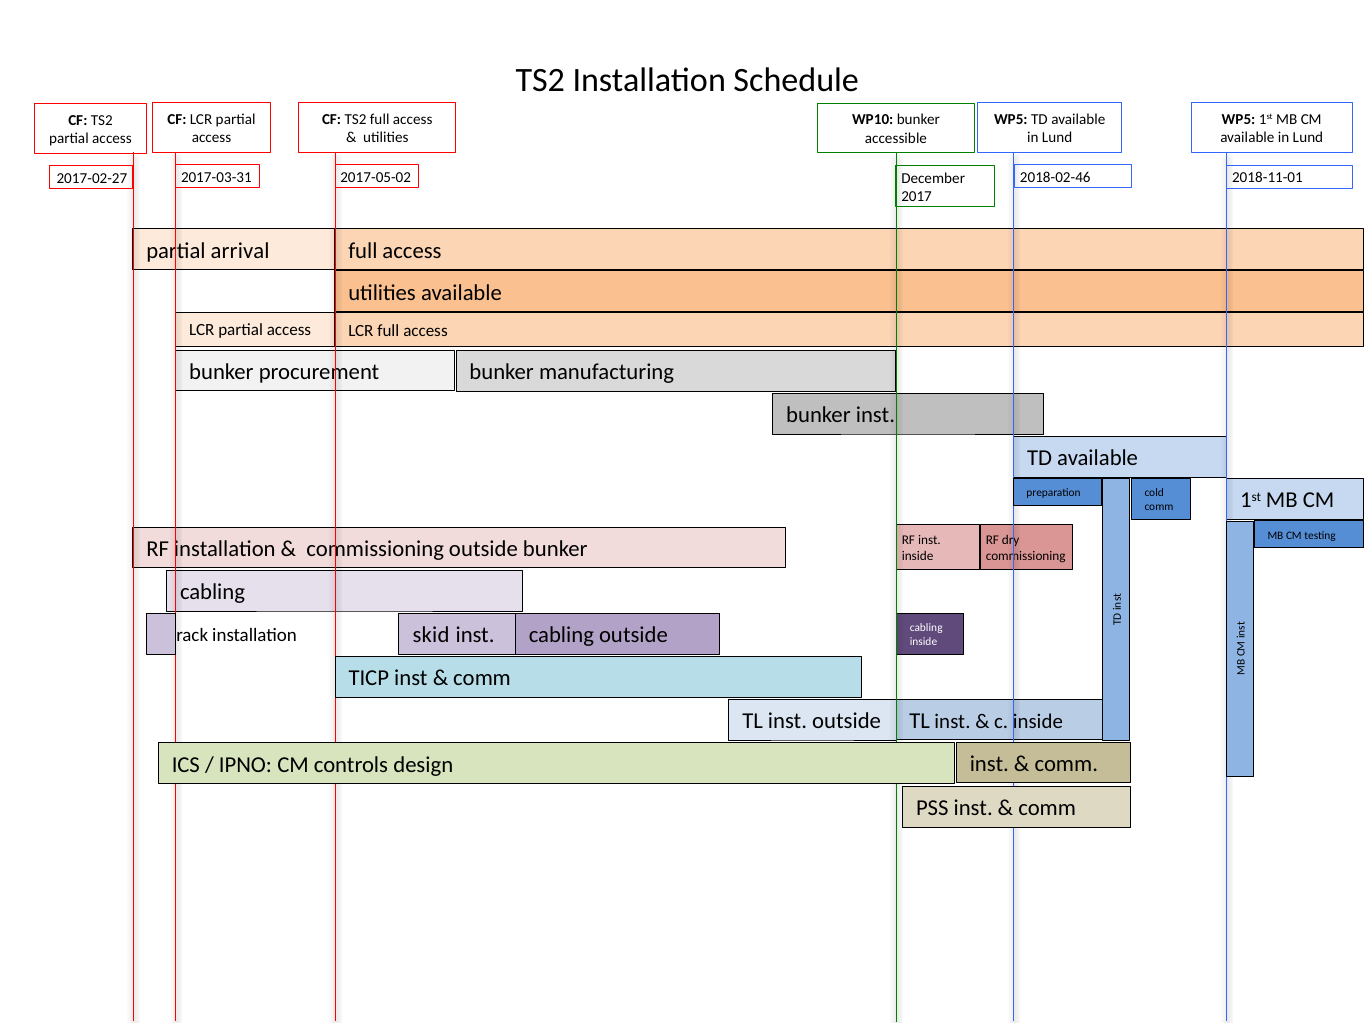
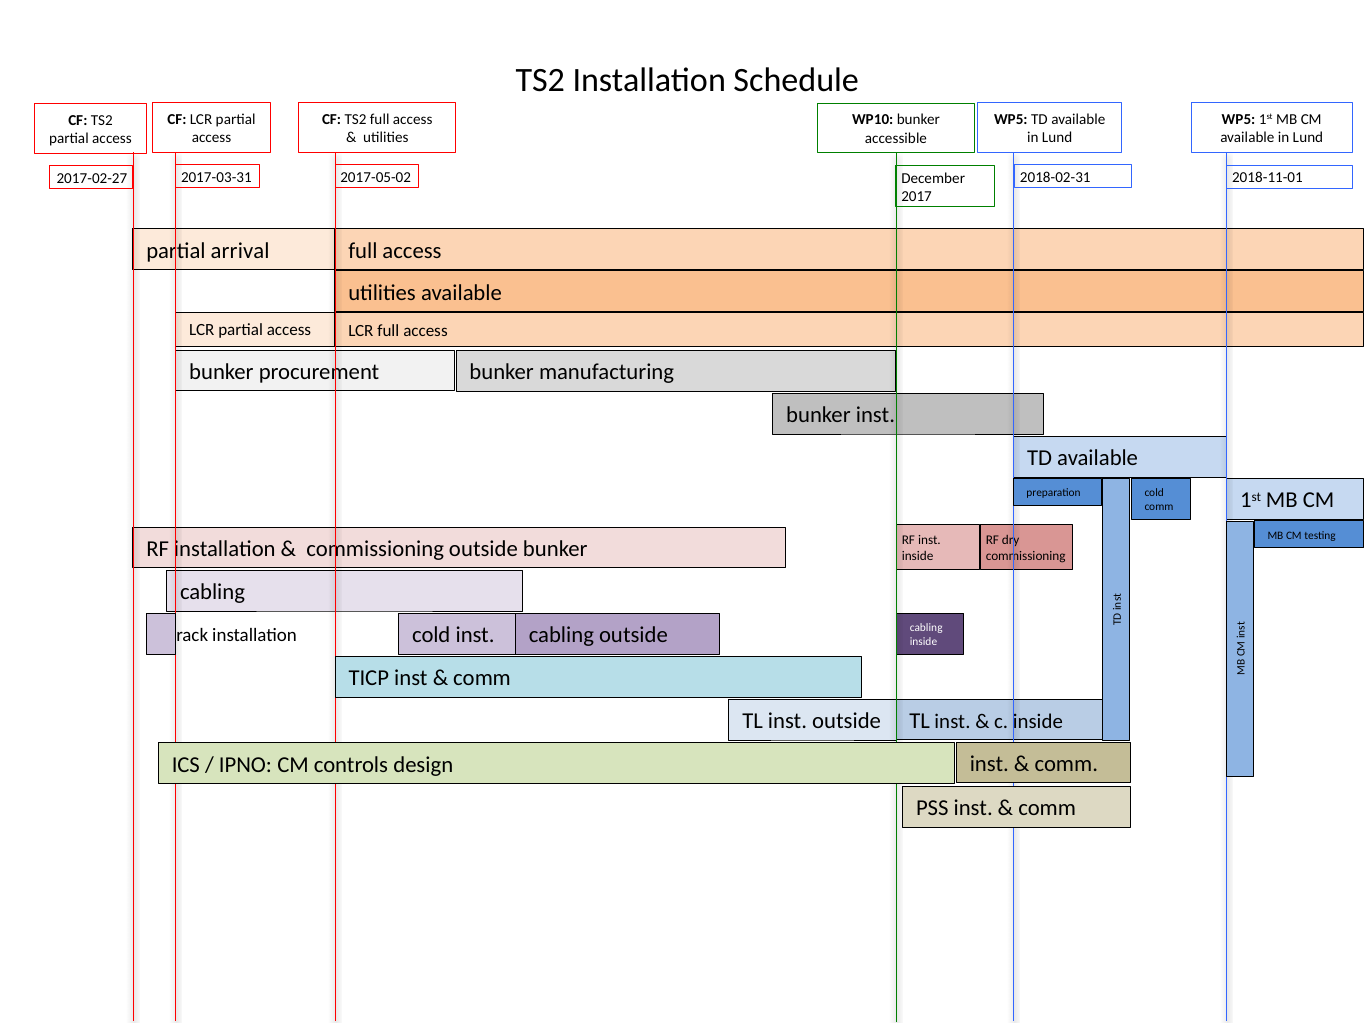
2018-02-46: 2018-02-46 -> 2018-02-31
skid at (431, 635): skid -> cold
